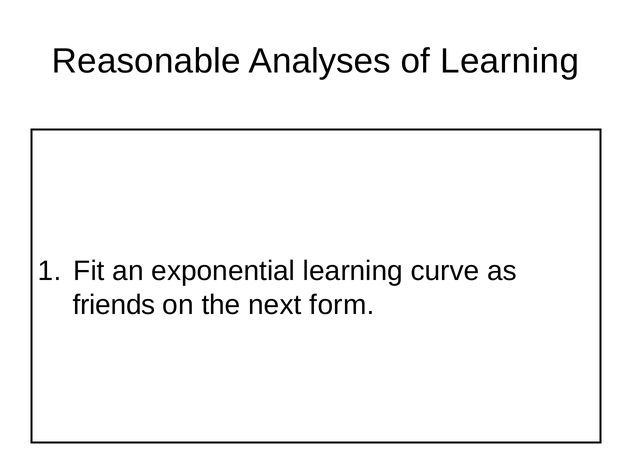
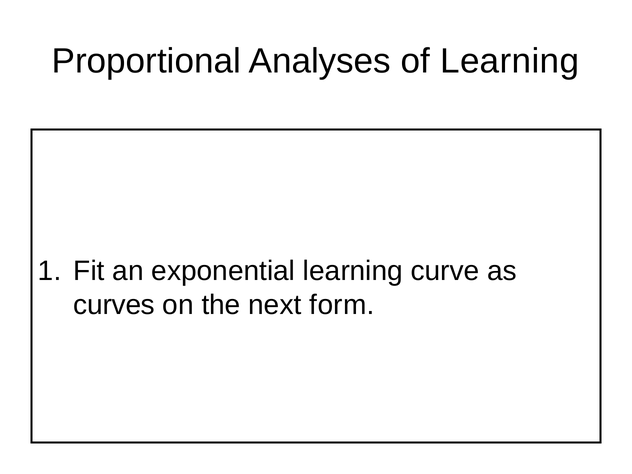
Reasonable: Reasonable -> Proportional
friends: friends -> curves
